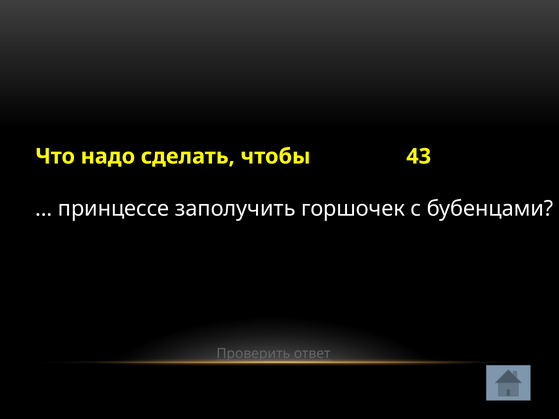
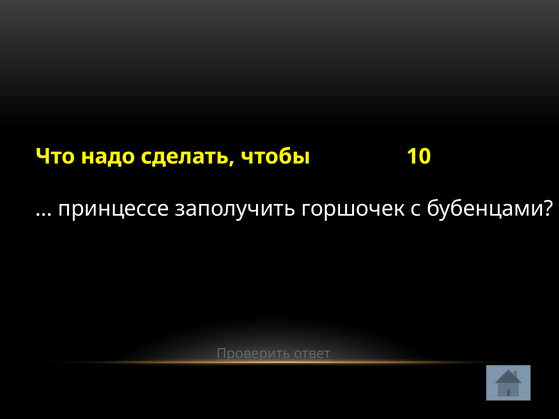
43: 43 -> 10
